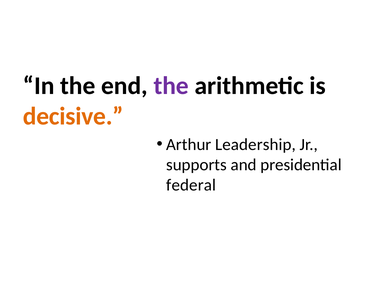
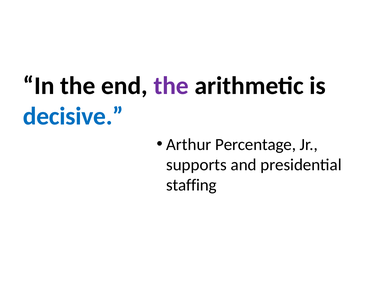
decisive colour: orange -> blue
Leadership: Leadership -> Percentage
federal: federal -> staffing
